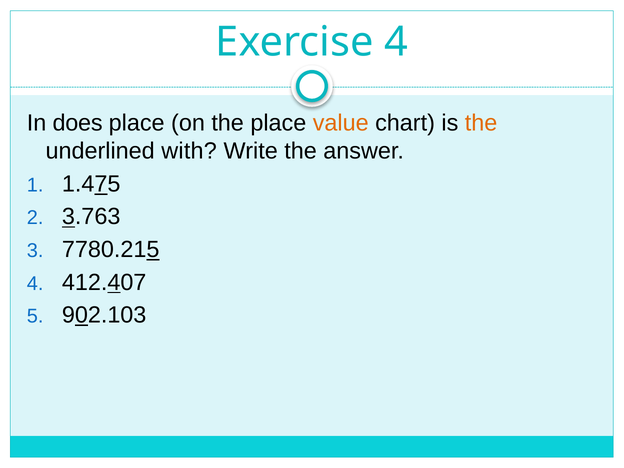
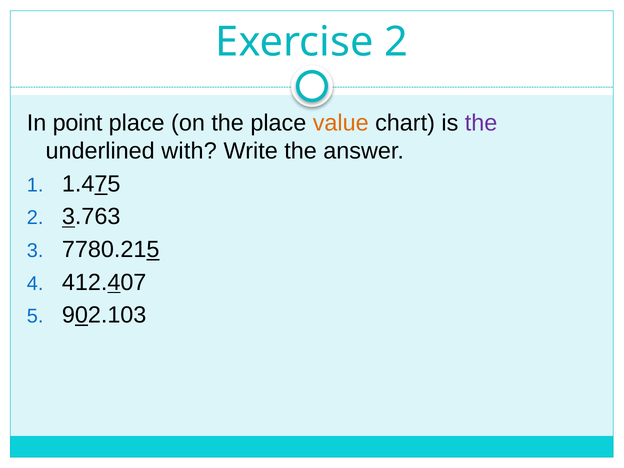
Exercise 4: 4 -> 2
does: does -> point
the at (481, 123) colour: orange -> purple
